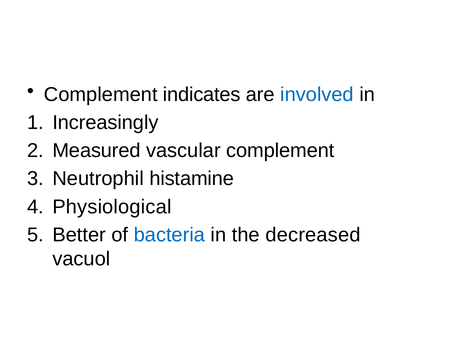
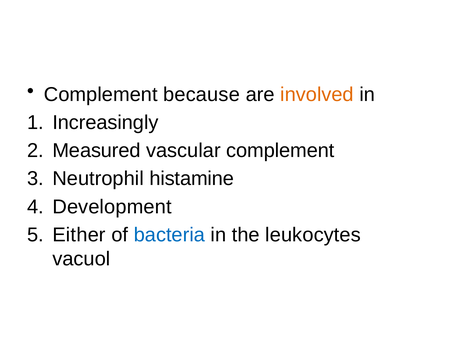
indicates: indicates -> because
involved colour: blue -> orange
Physiological: Physiological -> Development
Better: Better -> Either
decreased: decreased -> leukocytes
